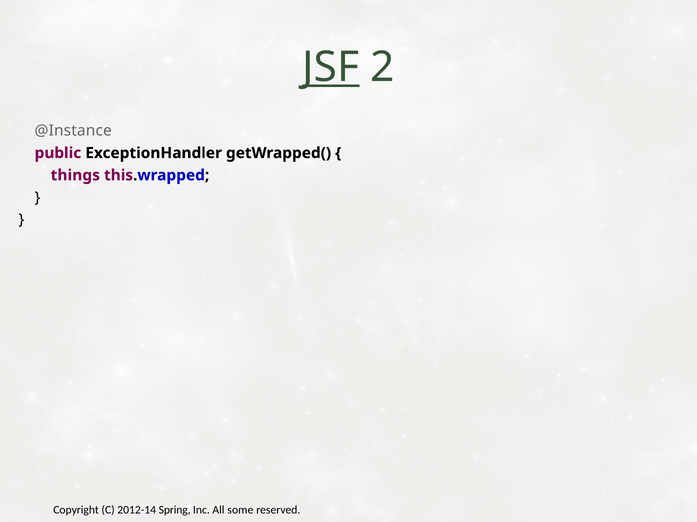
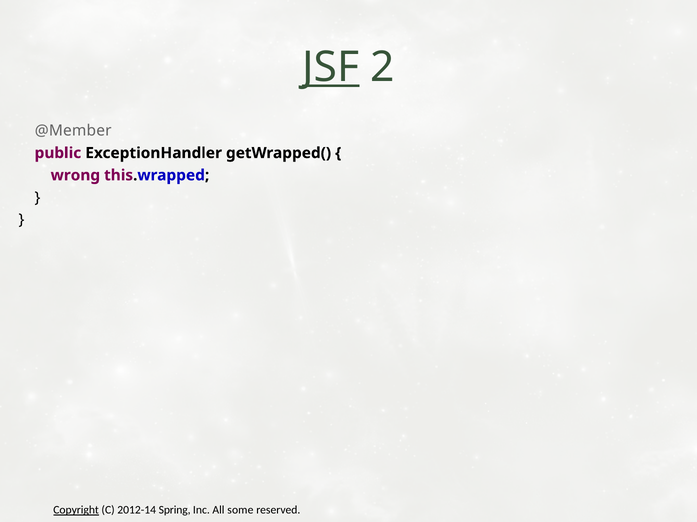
@Instance: @Instance -> @Member
things: things -> wrong
Copyright underline: none -> present
